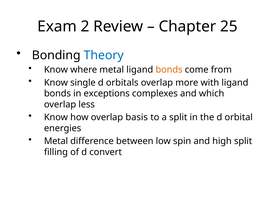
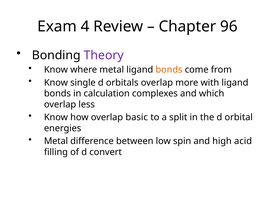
2: 2 -> 4
25: 25 -> 96
Theory colour: blue -> purple
exceptions: exceptions -> calculation
basis: basis -> basic
high split: split -> acid
